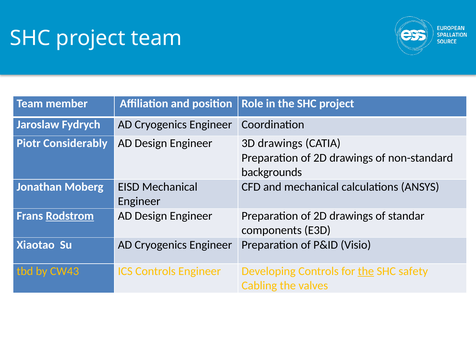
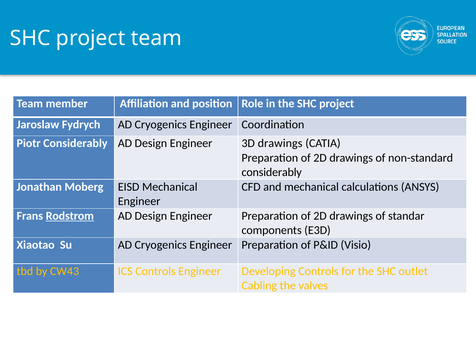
backgrounds at (272, 172): backgrounds -> considerably
the at (366, 271) underline: present -> none
safety: safety -> outlet
